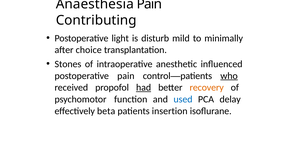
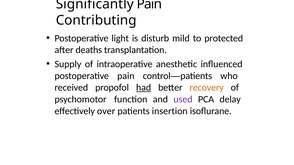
Anaesthesia: Anaesthesia -> Significantly
minimally: minimally -> protected
choice: choice -> deaths
Stones: Stones -> Supply
who underline: present -> none
used colour: blue -> purple
beta: beta -> over
